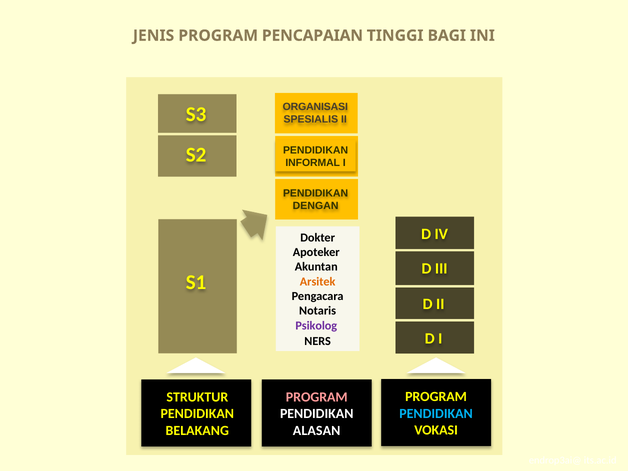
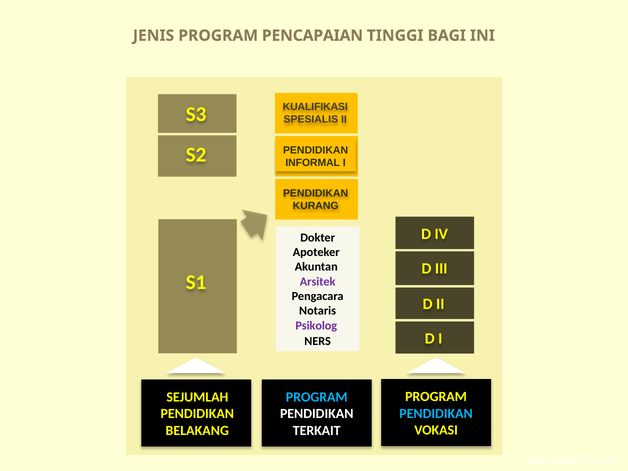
ORGANISASI: ORGANISASI -> KUALIFIKASI
DENGAN: DENGAN -> KURANG
Arsitek colour: orange -> purple
STRUKTUR: STRUKTUR -> SEJUMLAH
PROGRAM at (317, 397) colour: pink -> light blue
ALASAN: ALASAN -> TERKAIT
